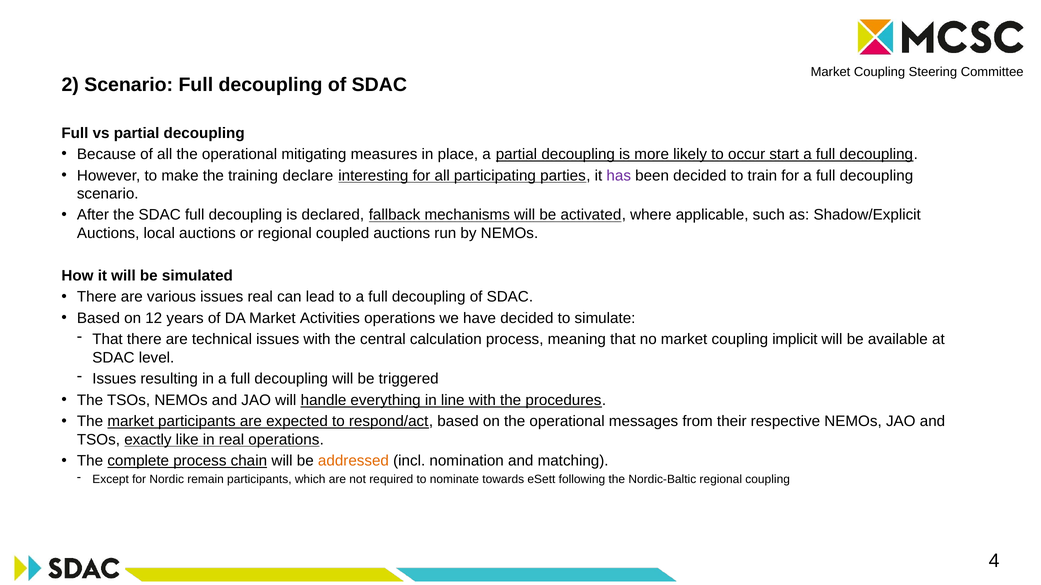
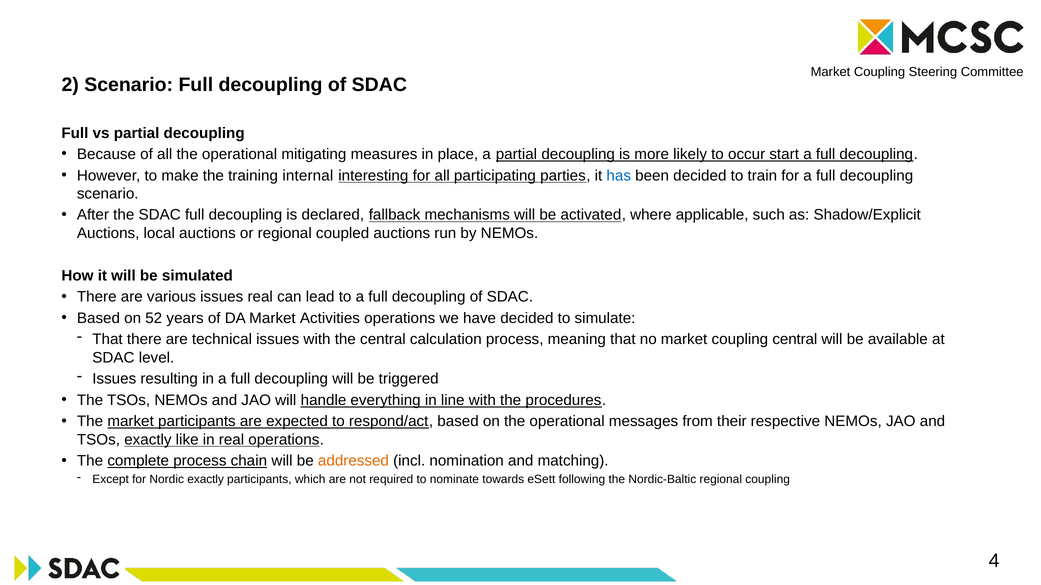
declare: declare -> internal
has colour: purple -> blue
12: 12 -> 52
coupling implicit: implicit -> central
Nordic remain: remain -> exactly
